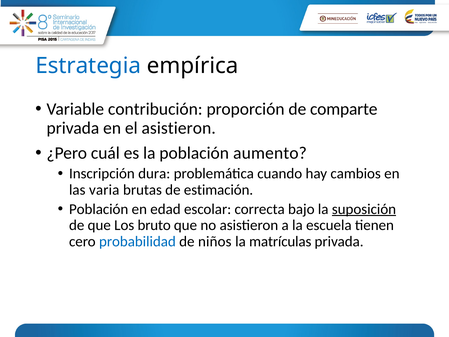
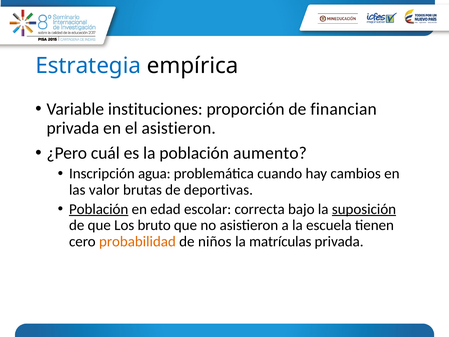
contribución: contribución -> instituciones
comparte: comparte -> financian
dura: dura -> agua
varia: varia -> valor
estimación: estimación -> deportivas
Población at (99, 209) underline: none -> present
probabilidad colour: blue -> orange
